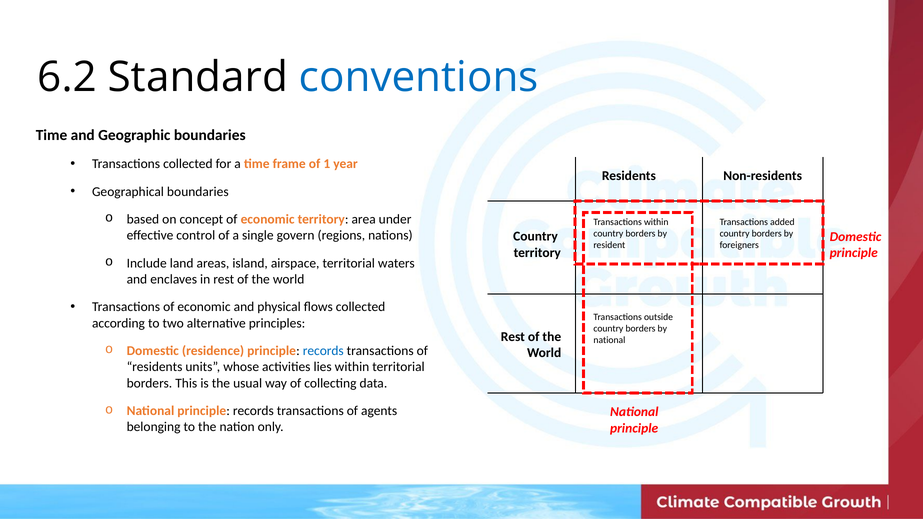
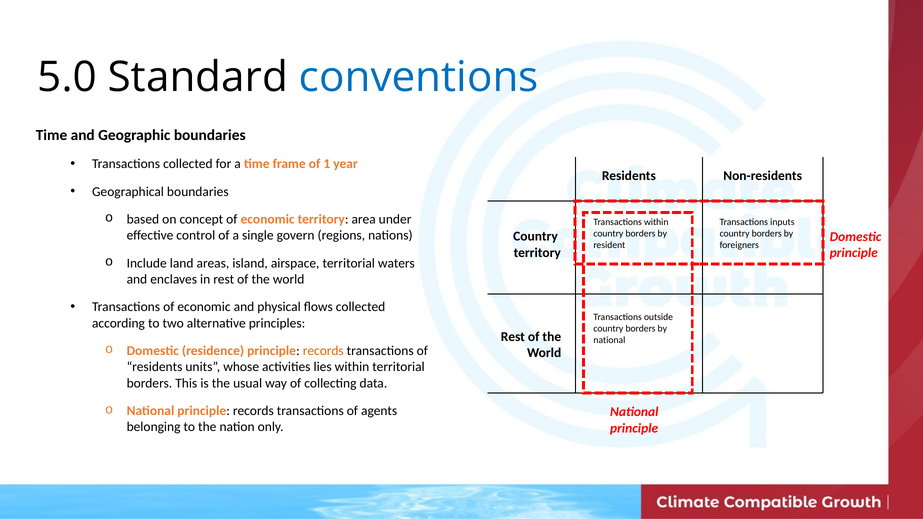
6.2: 6.2 -> 5.0
added: added -> inputs
records at (323, 351) colour: blue -> orange
